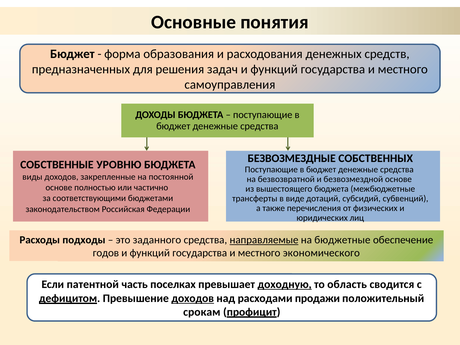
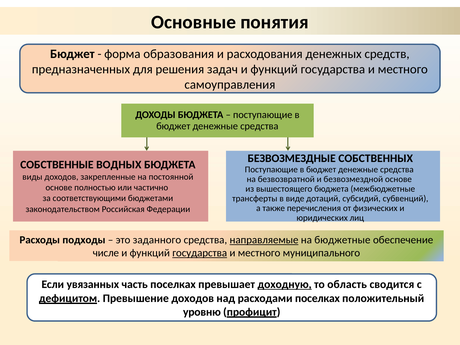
УРОВНЮ: УРОВНЮ -> ВОДНЫХ
годов: годов -> числе
государства at (200, 253) underline: none -> present
экономического: экономического -> муниципального
патентной: патентной -> увязанных
доходов at (193, 298) underline: present -> none
расходами продажи: продажи -> поселках
срокам: срокам -> уровню
